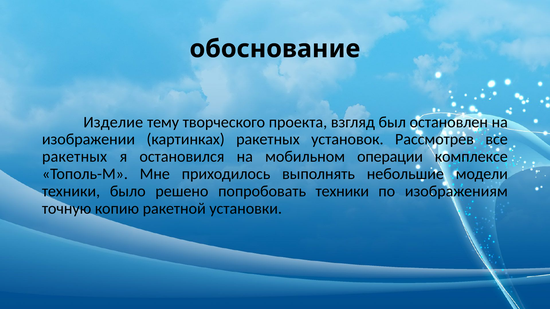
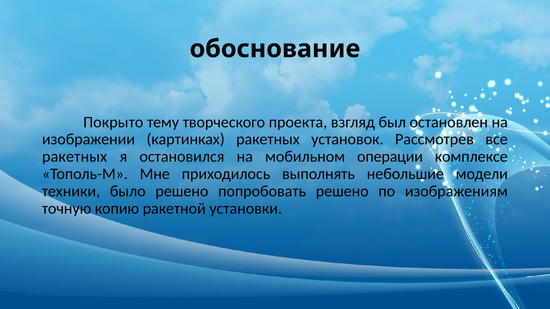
Изделие: Изделие -> Покрыто
попробовать техники: техники -> решено
